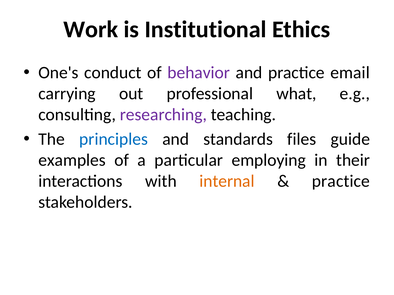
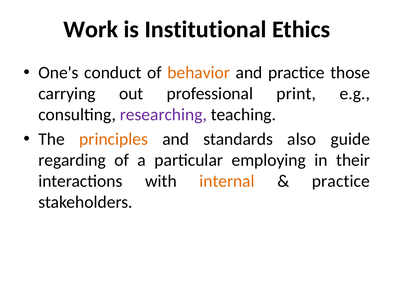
behavior colour: purple -> orange
email: email -> those
what: what -> print
principles colour: blue -> orange
files: files -> also
examples: examples -> regarding
